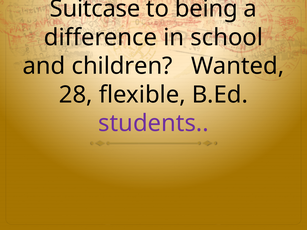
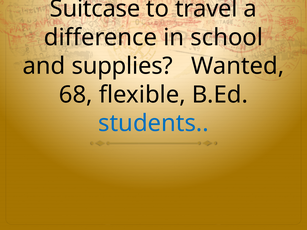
being: being -> travel
children: children -> supplies
28: 28 -> 68
students colour: purple -> blue
